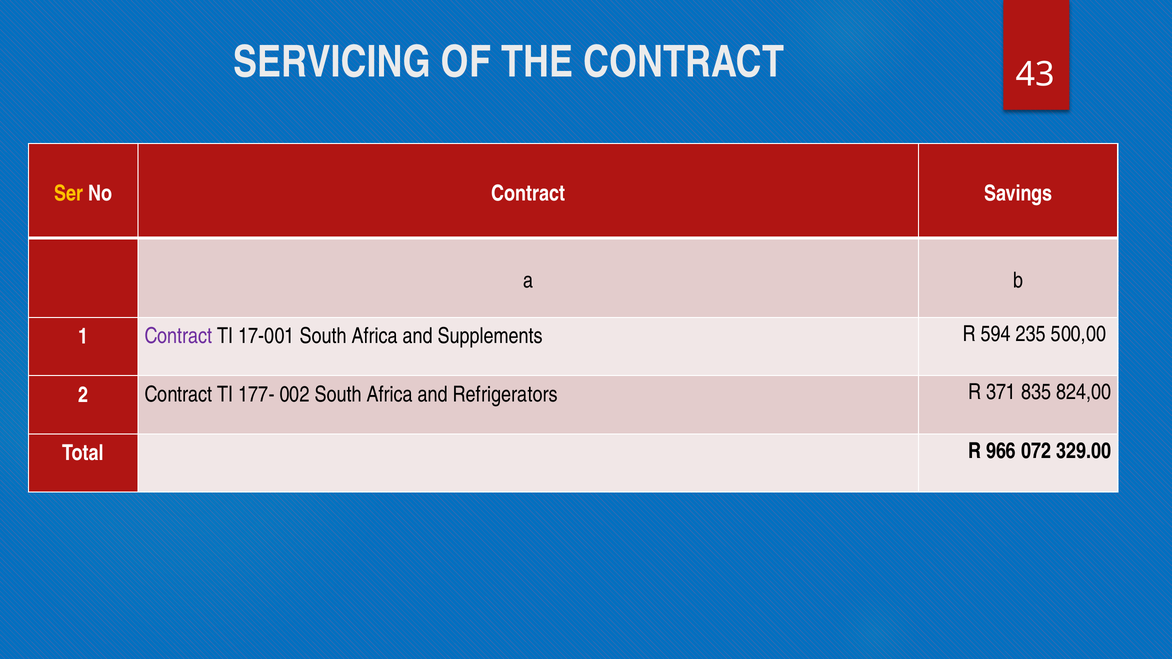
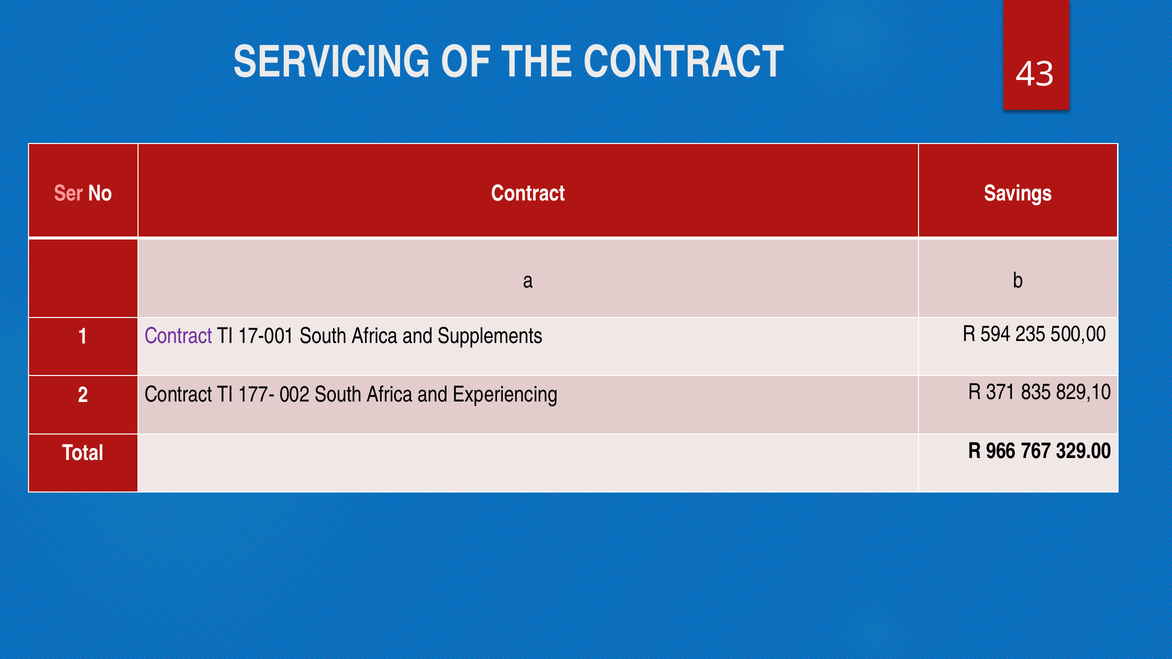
Ser colour: yellow -> pink
Refrigerators: Refrigerators -> Experiencing
824,00: 824,00 -> 829,10
072: 072 -> 767
